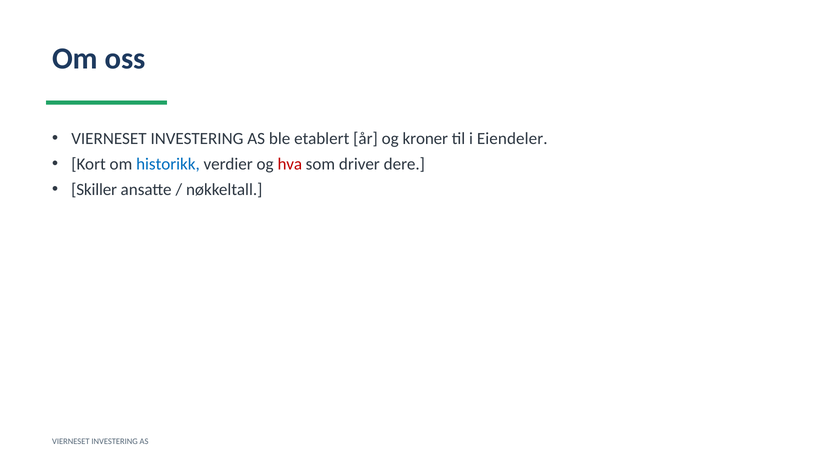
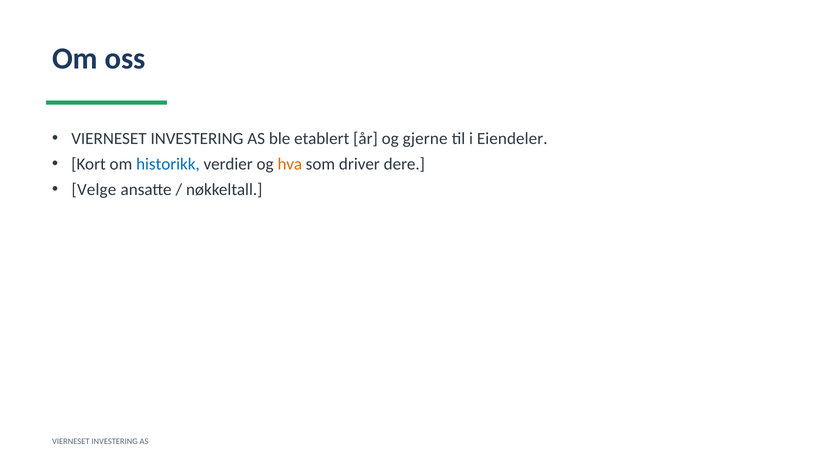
kroner: kroner -> gjerne
hva colour: red -> orange
Skiller: Skiller -> Velge
